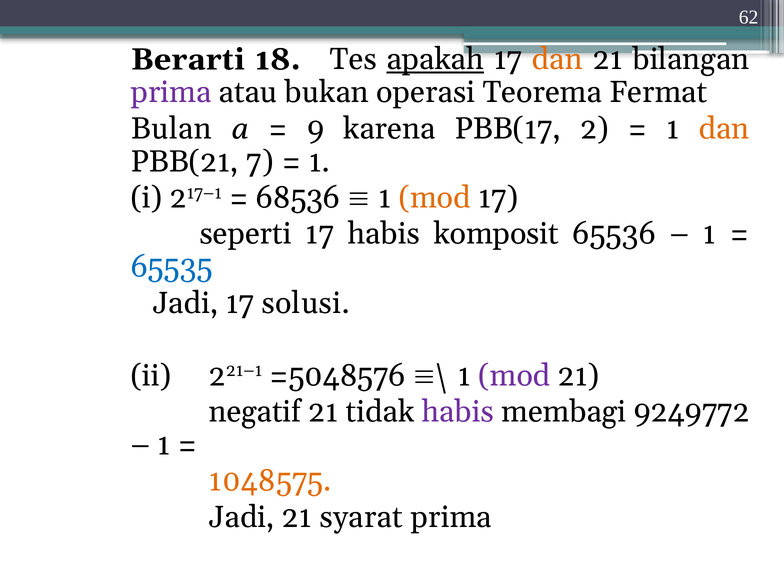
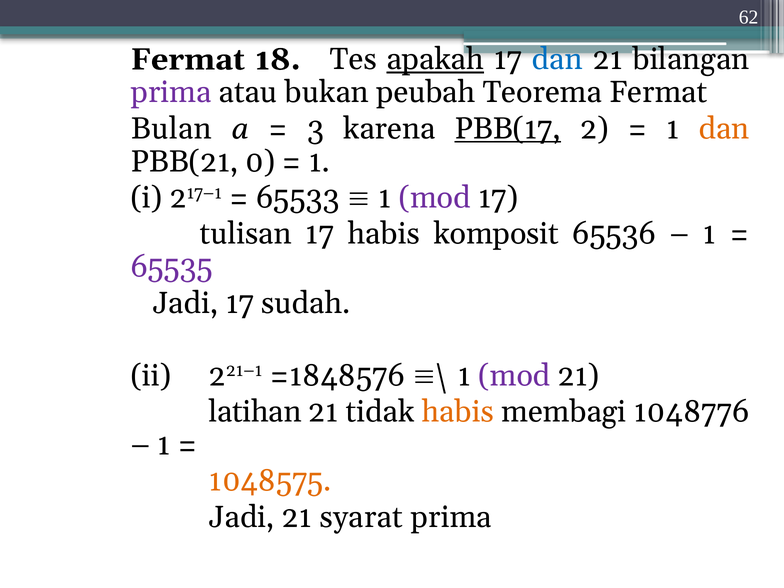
Berarti at (188, 59): Berarti -> Fermat
dan at (557, 59) colour: orange -> blue
operasi: operasi -> peubah
9: 9 -> 3
PBB(17 underline: none -> present
7: 7 -> 0
68536: 68536 -> 65533
mod at (435, 198) colour: orange -> purple
seperti: seperti -> tulisan
65535 colour: blue -> purple
solusi: solusi -> sudah
=5048576: =5048576 -> =1848576
negatif: negatif -> latihan
habis at (458, 412) colour: purple -> orange
9249772: 9249772 -> 1048776
